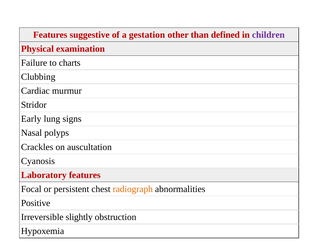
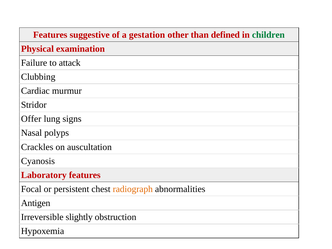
children colour: purple -> green
charts: charts -> attack
Early: Early -> Offer
Positive: Positive -> Antigen
